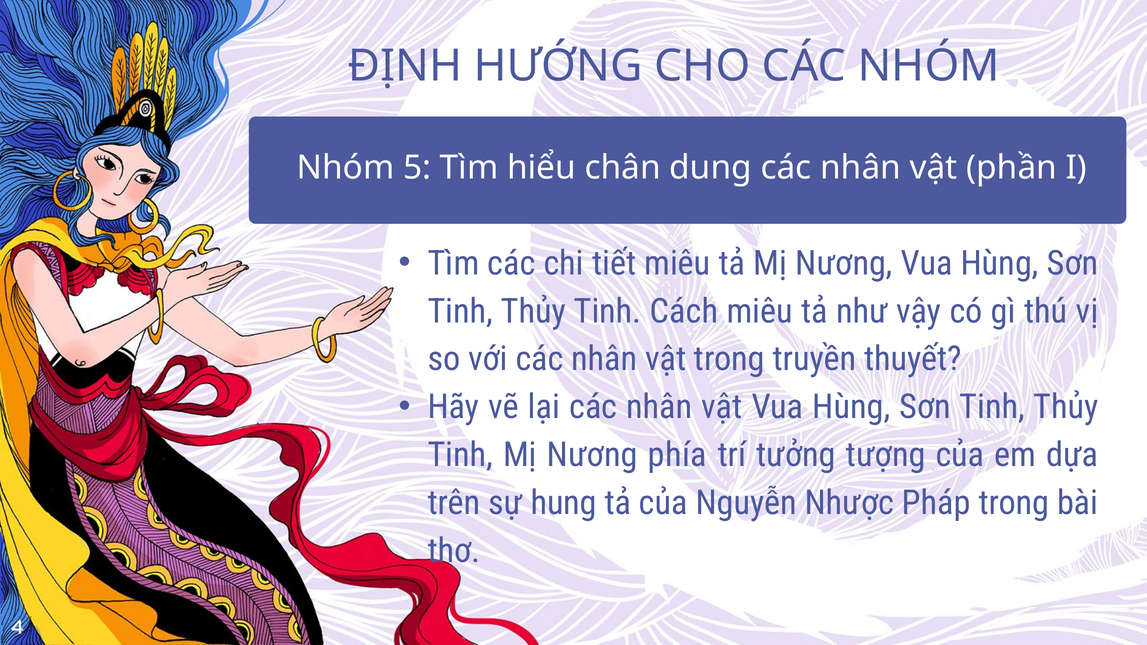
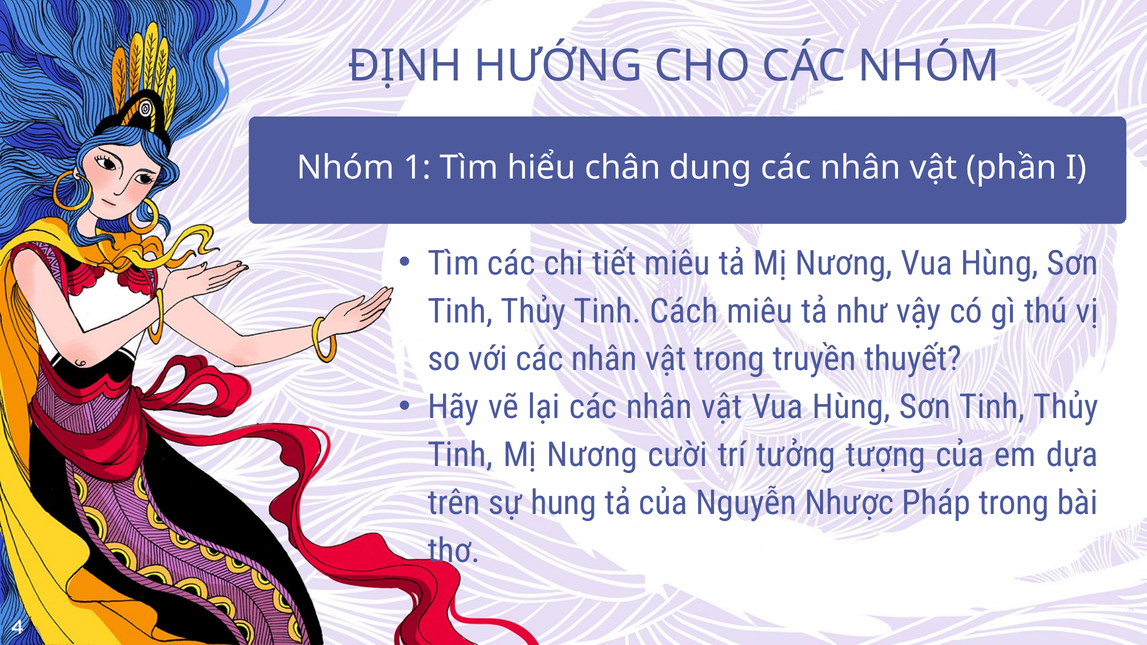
5: 5 -> 1
phía: phía -> cười
